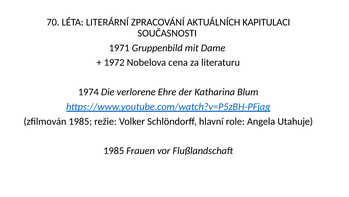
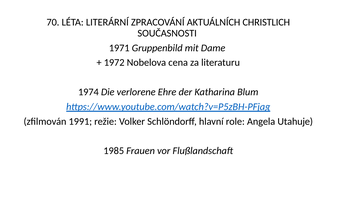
KAPITULACI: KAPITULACI -> CHRISTLICH
zfilmován 1985: 1985 -> 1991
